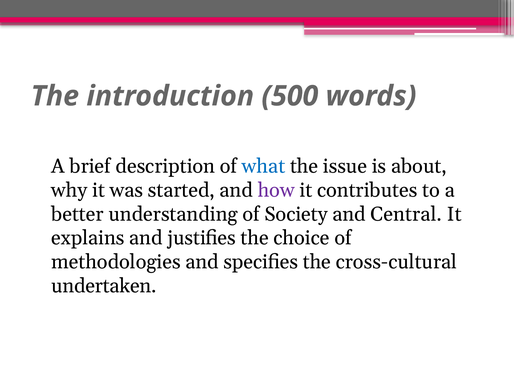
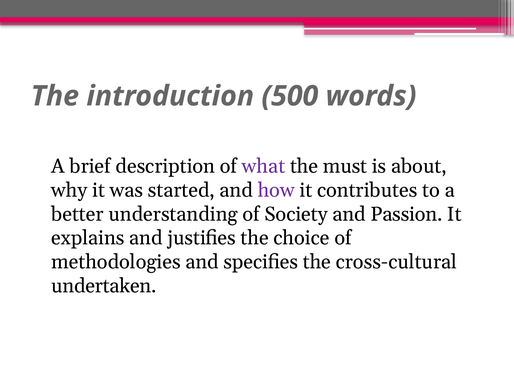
what colour: blue -> purple
issue: issue -> must
Central: Central -> Passion
